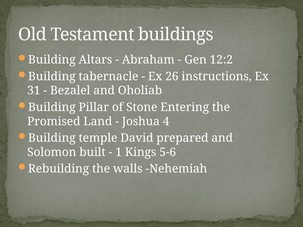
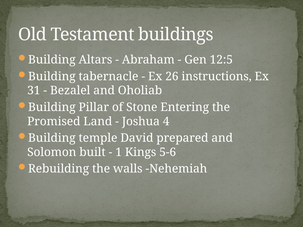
12:2: 12:2 -> 12:5
